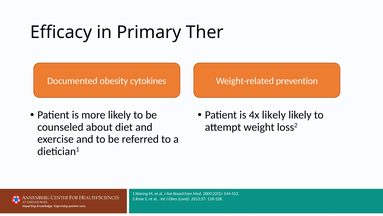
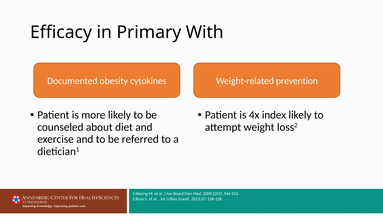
Ther: Ther -> With
4x likely: likely -> index
